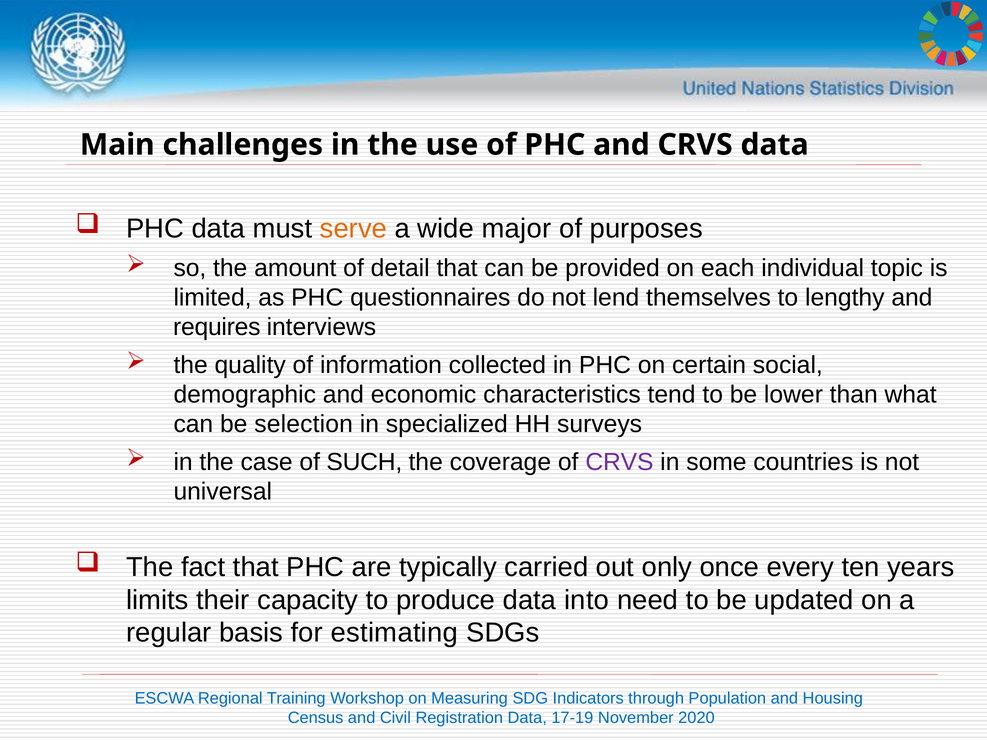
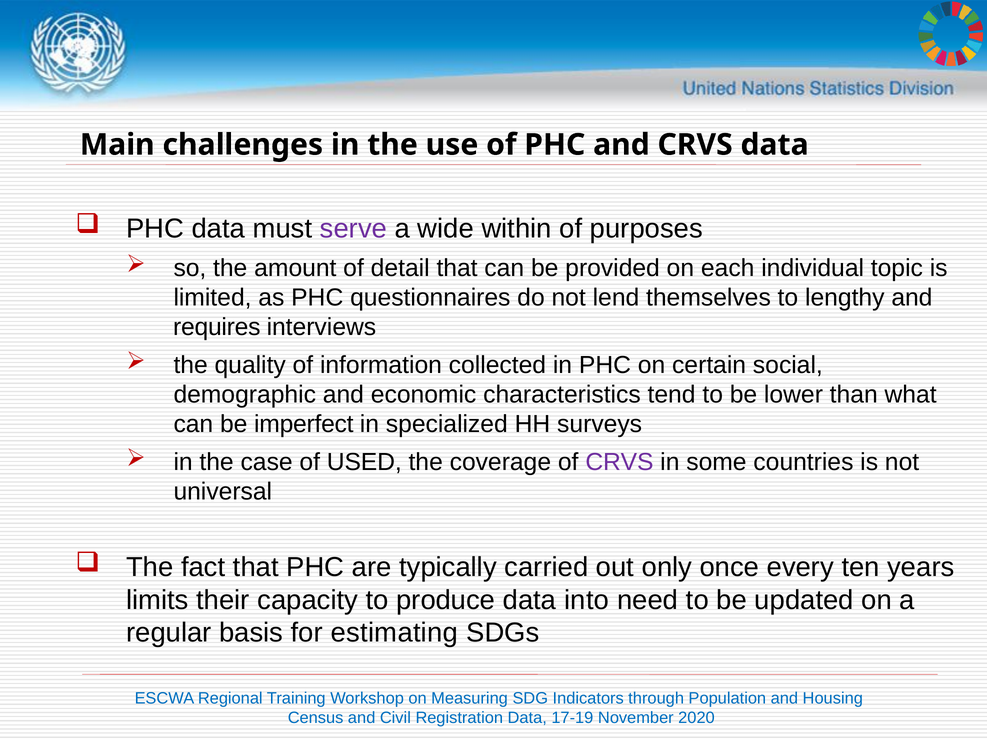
serve colour: orange -> purple
major: major -> within
selection: selection -> imperfect
SUCH: SUCH -> USED
